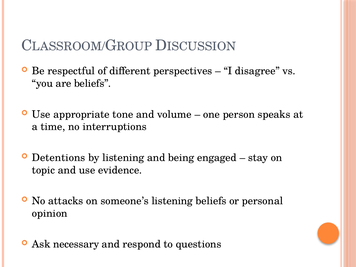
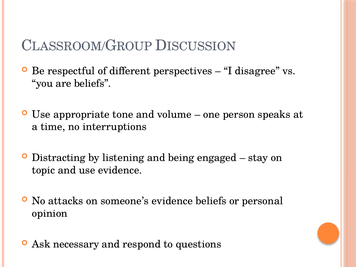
Detentions: Detentions -> Distracting
someone’s listening: listening -> evidence
